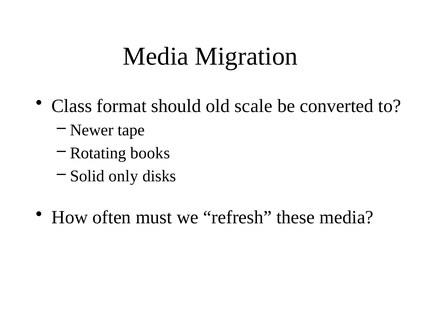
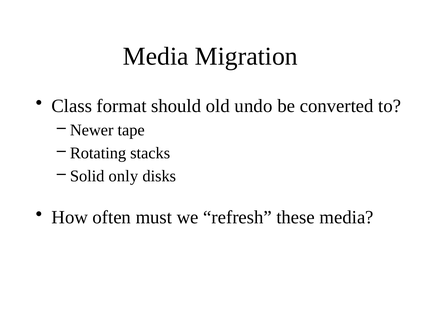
scale: scale -> undo
books: books -> stacks
